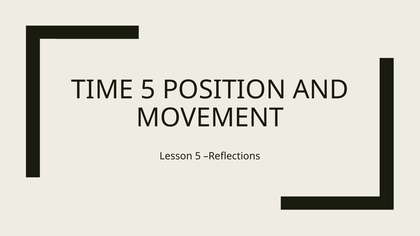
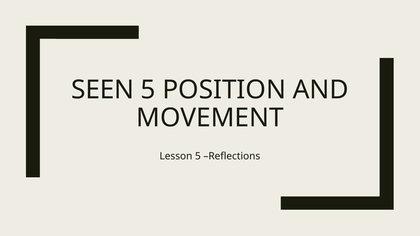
TIME: TIME -> SEEN
